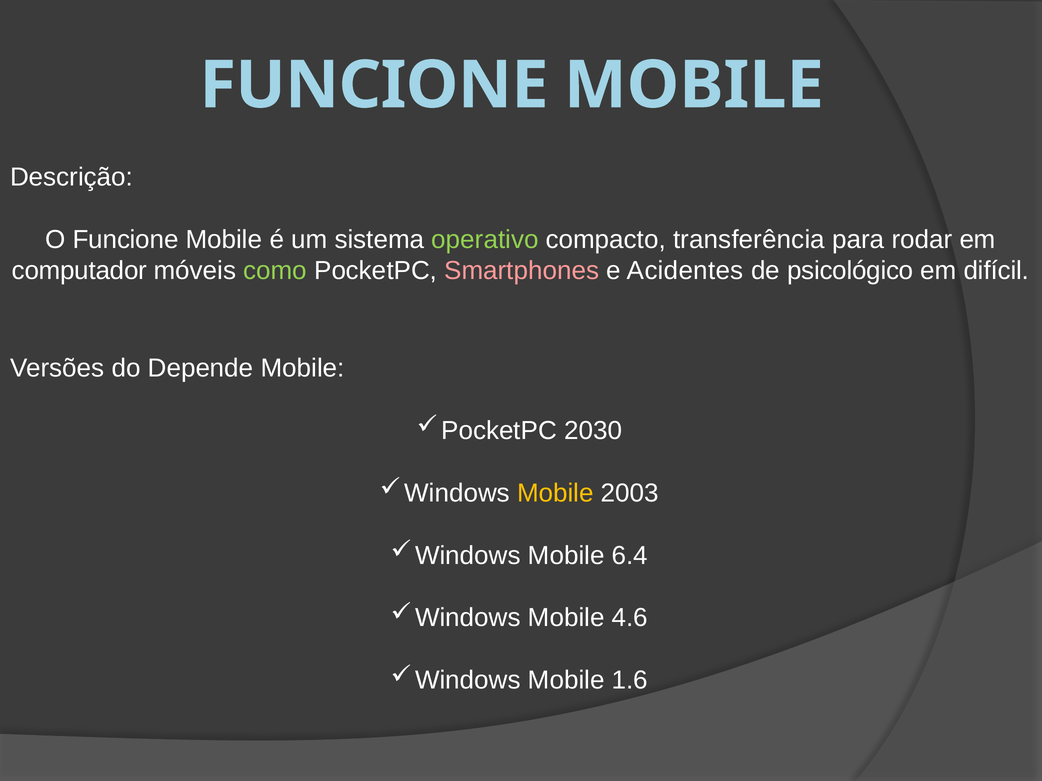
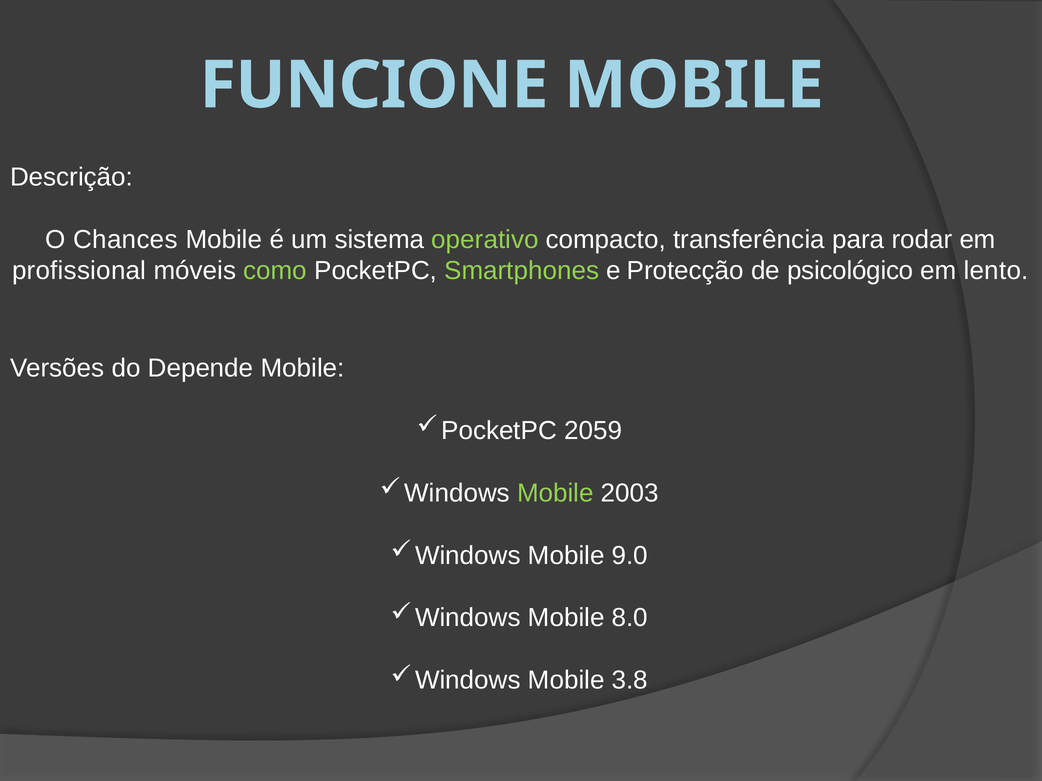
O Funcione: Funcione -> Chances
computador: computador -> profissional
Smartphones colour: pink -> light green
Acidentes: Acidentes -> Protecção
difícil: difícil -> lento
2030: 2030 -> 2059
Mobile at (555, 493) colour: yellow -> light green
6.4: 6.4 -> 9.0
4.6: 4.6 -> 8.0
1.6: 1.6 -> 3.8
